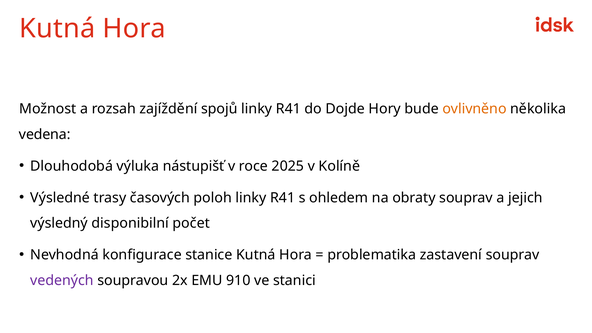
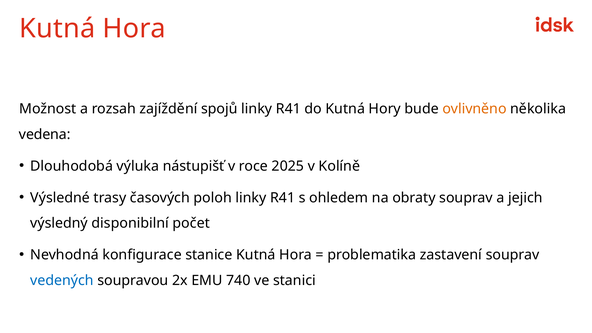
do Dojde: Dojde -> Kutná
vedených colour: purple -> blue
910: 910 -> 740
